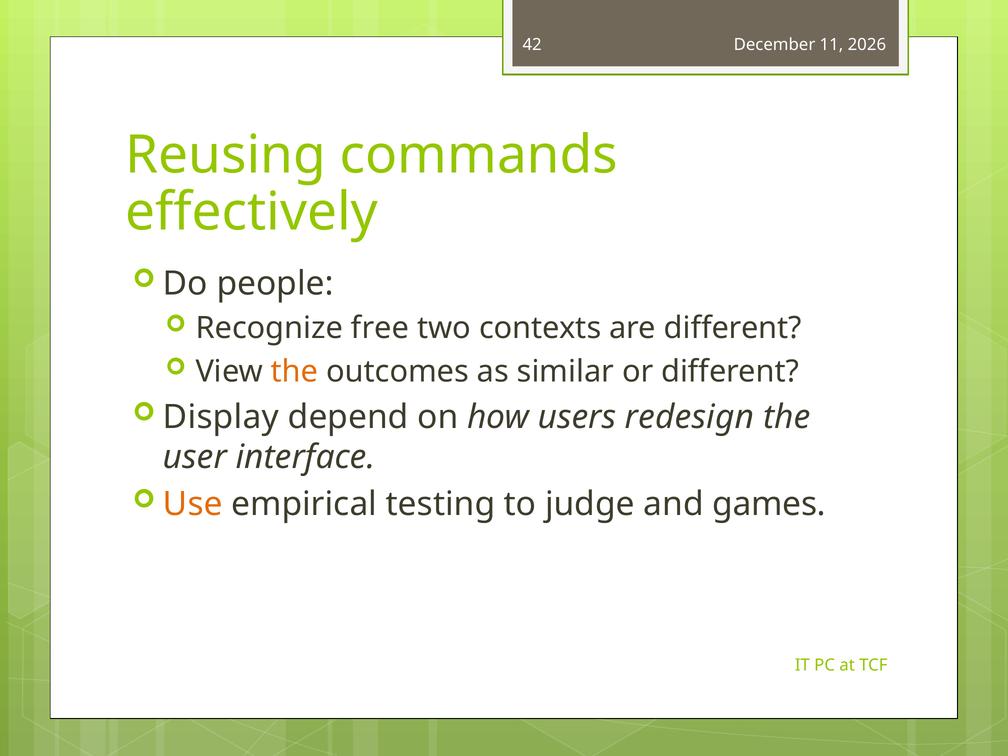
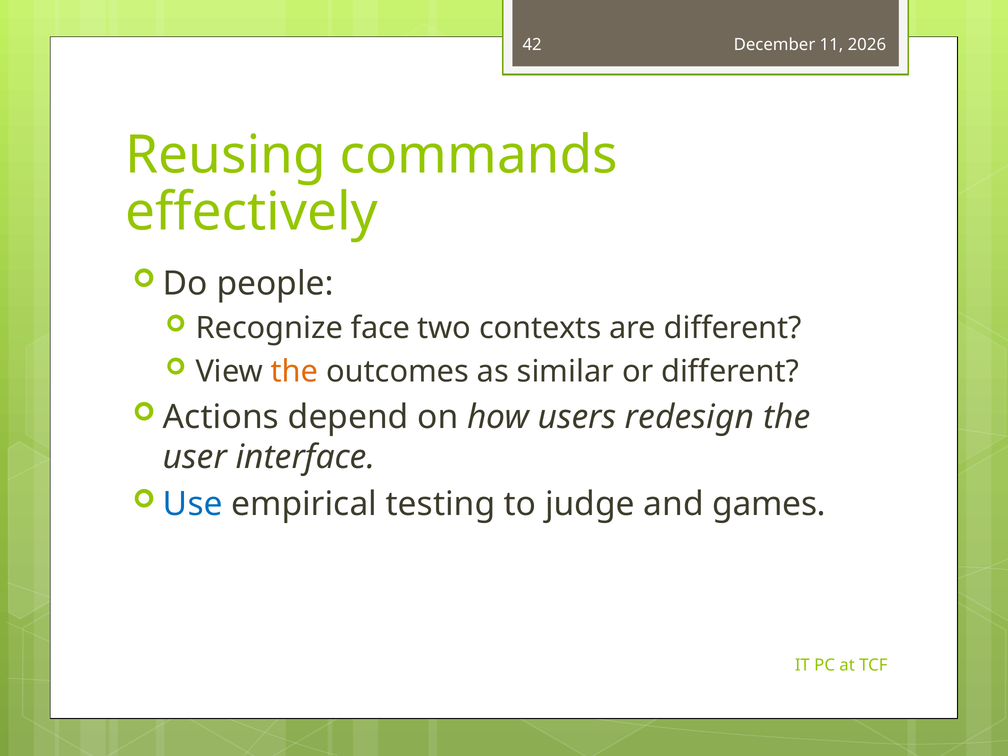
free: free -> face
Display: Display -> Actions
Use colour: orange -> blue
